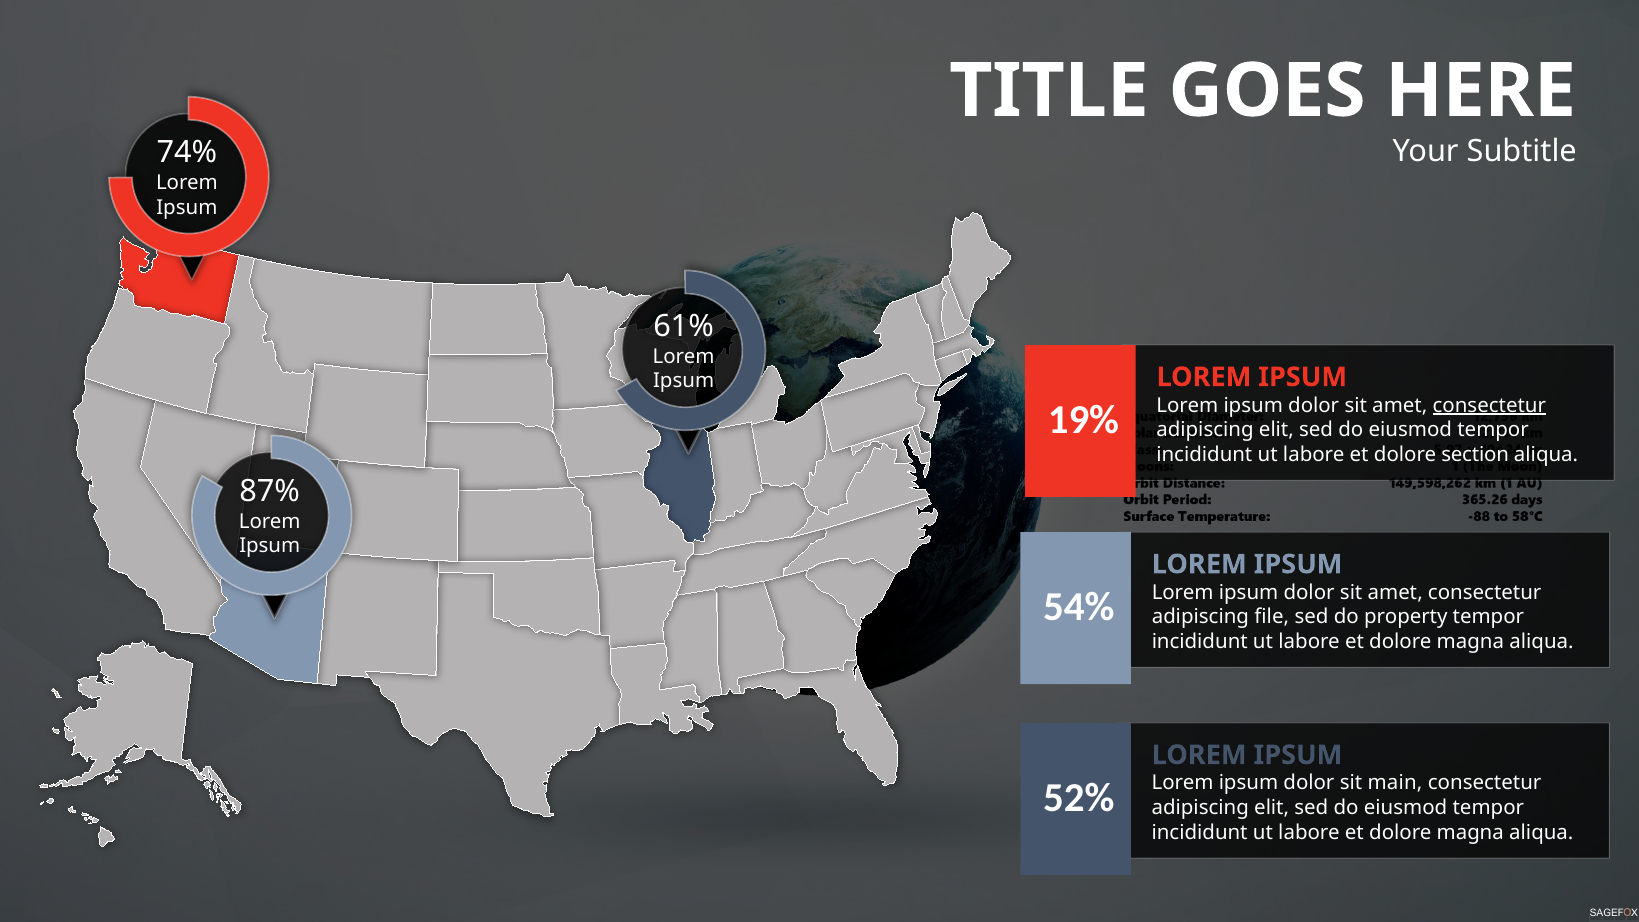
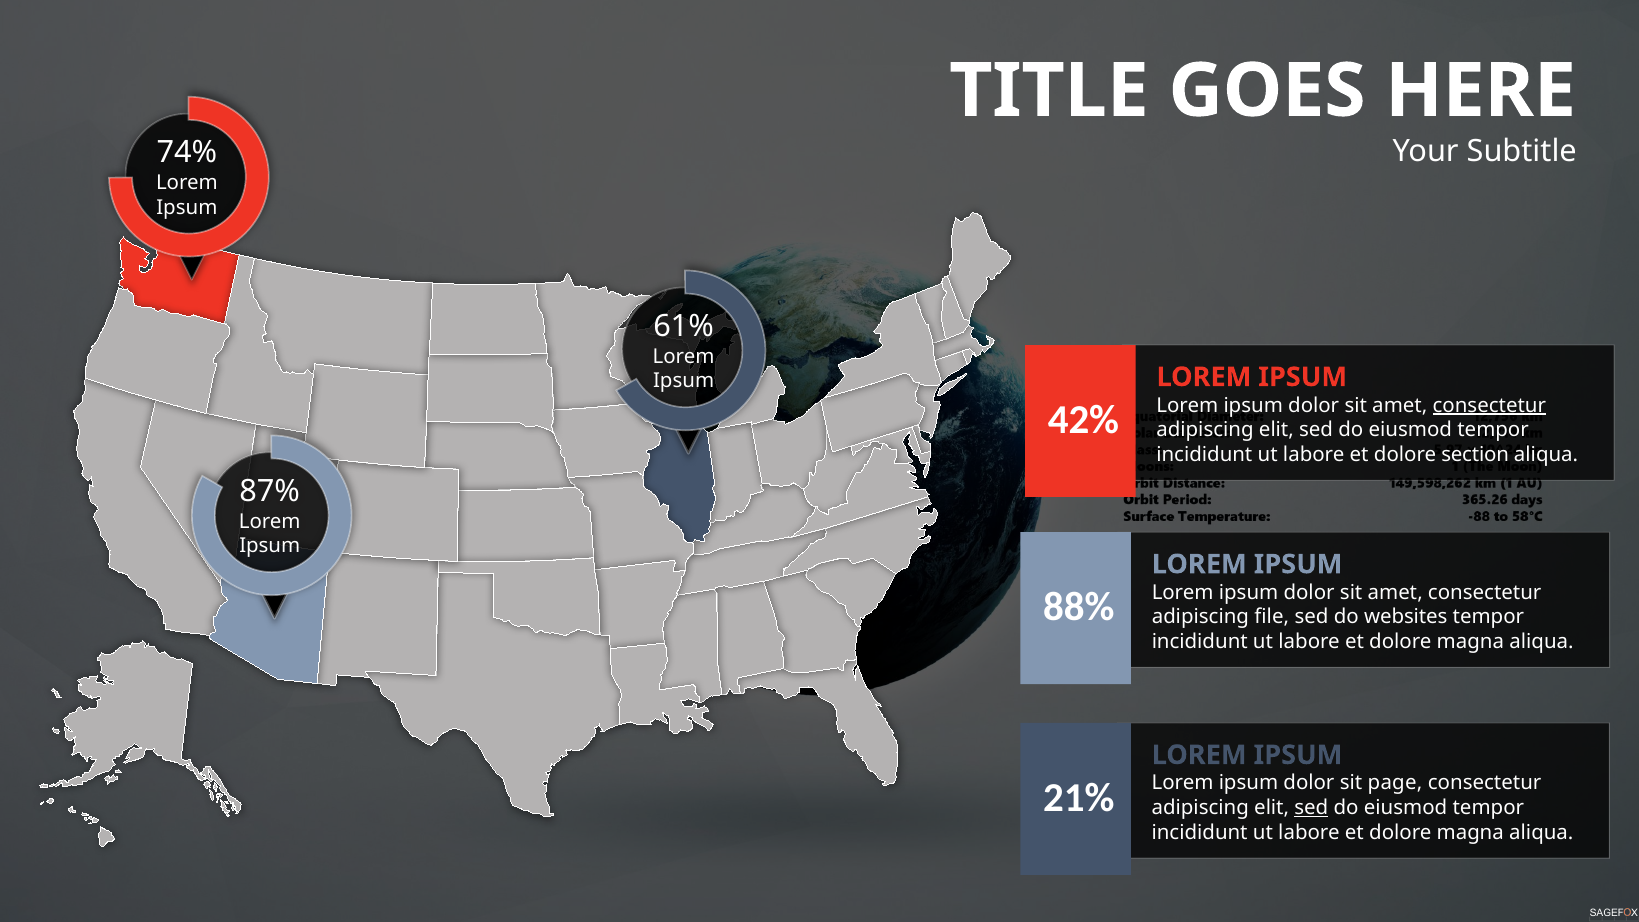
19%: 19% -> 42%
54%: 54% -> 88%
property: property -> websites
main: main -> page
52%: 52% -> 21%
sed at (1311, 808) underline: none -> present
